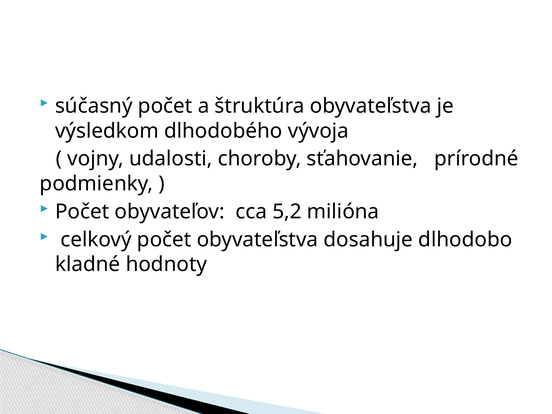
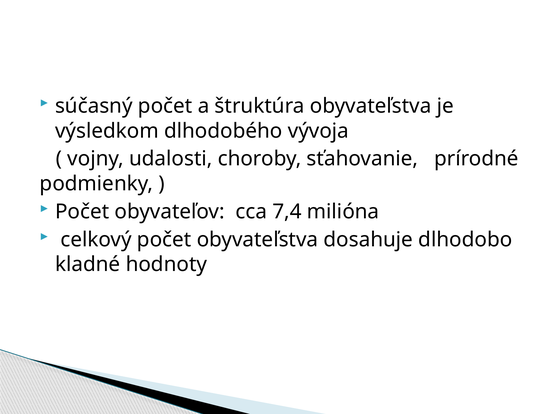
5,2: 5,2 -> 7,4
